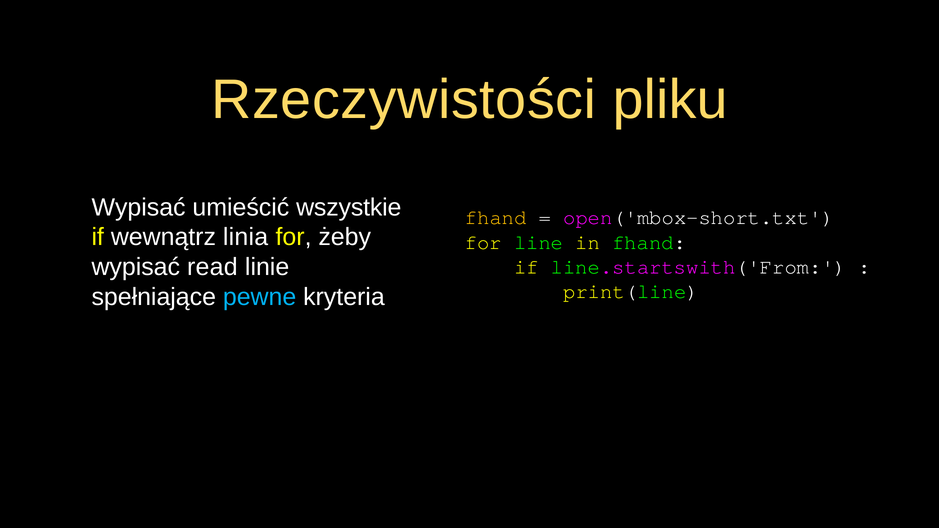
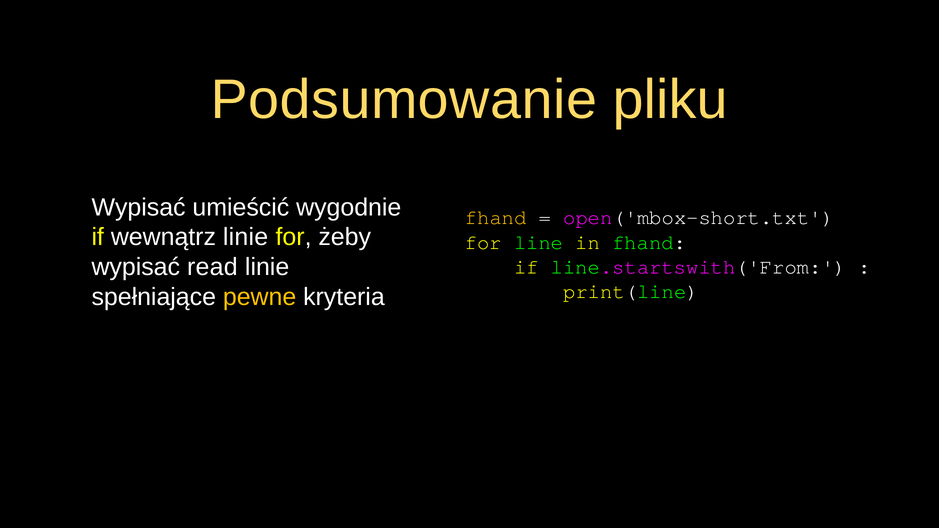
Rzeczywistości: Rzeczywistości -> Podsumowanie
wszystkie: wszystkie -> wygodnie
wewnątrz linia: linia -> linie
pewne colour: light blue -> yellow
